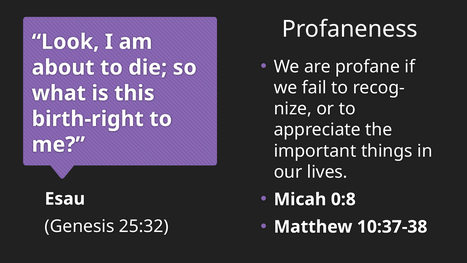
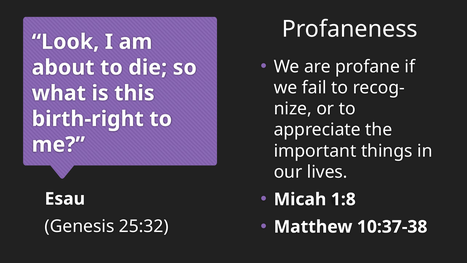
0:8: 0:8 -> 1:8
